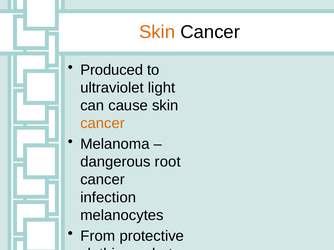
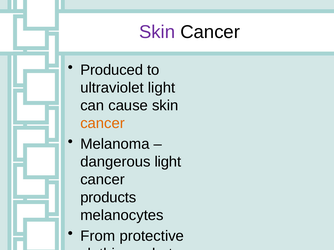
Skin at (157, 32) colour: orange -> purple
dangerous root: root -> light
infection: infection -> products
